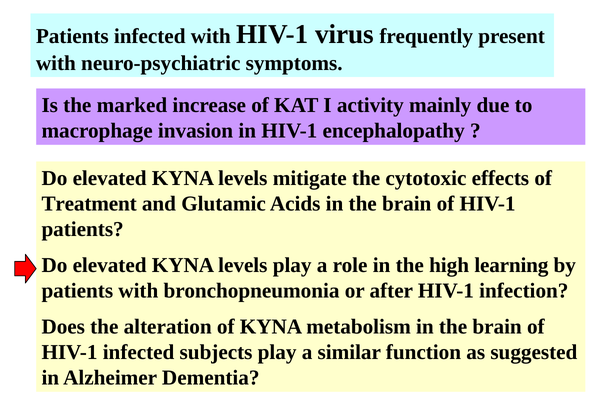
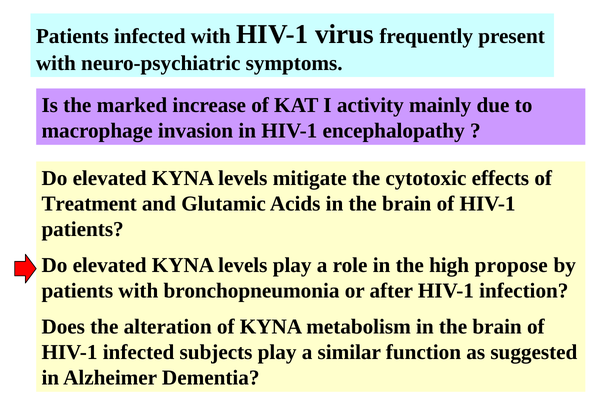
learning: learning -> propose
